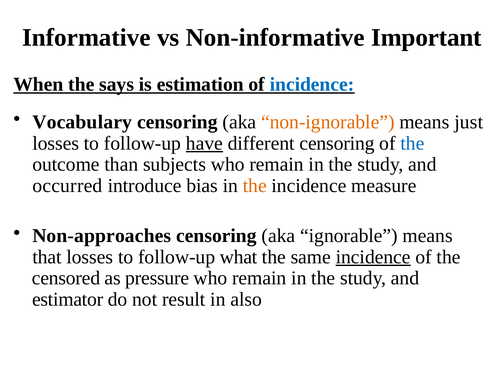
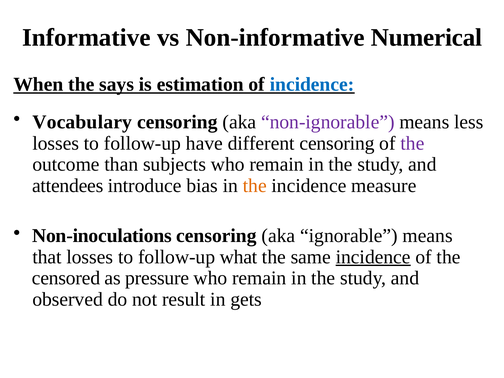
Important: Important -> Numerical
non-ignorable colour: orange -> purple
just: just -> less
have underline: present -> none
the at (412, 143) colour: blue -> purple
occurred: occurred -> attendees
Non-approaches: Non-approaches -> Non-inoculations
estimator: estimator -> observed
also: also -> gets
